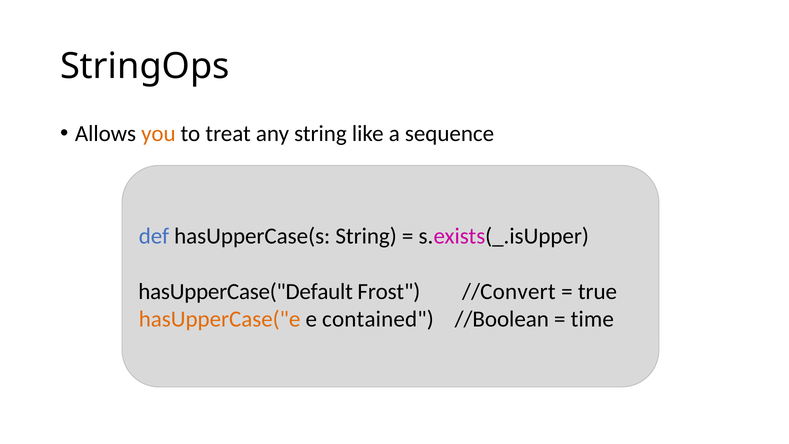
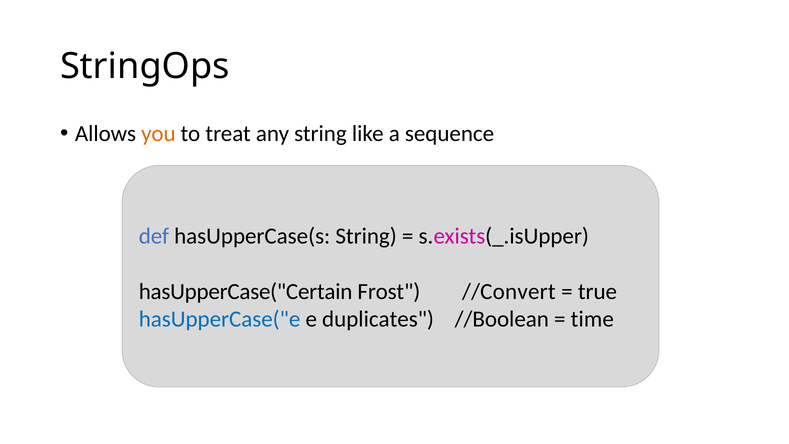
hasUpperCase("Default: hasUpperCase("Default -> hasUpperCase("Certain
hasUpperCase("e colour: orange -> blue
contained: contained -> duplicates
